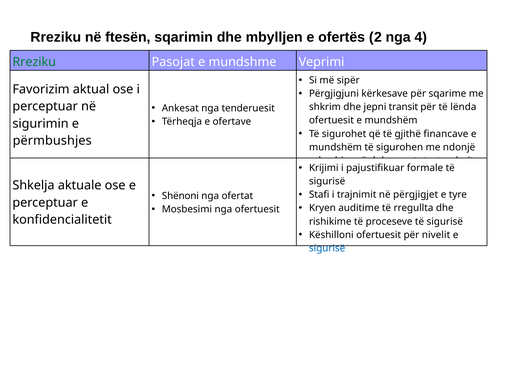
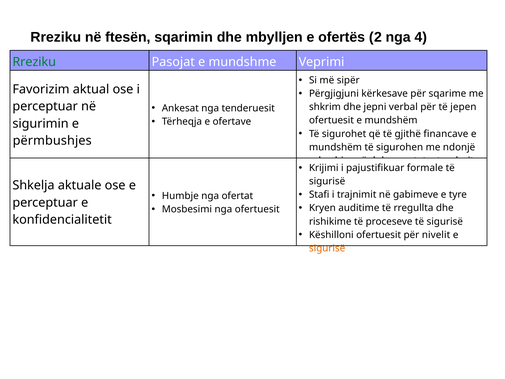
transit: transit -> verbal
lënda: lënda -> jepen
përgjigjet: përgjigjet -> gabimeve
Shënoni: Shënoni -> Humbje
sigurisë at (327, 248) colour: blue -> orange
